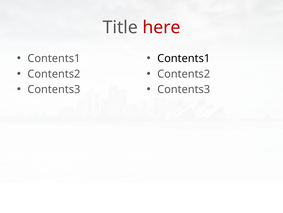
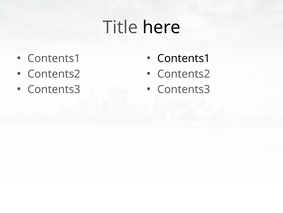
here colour: red -> black
